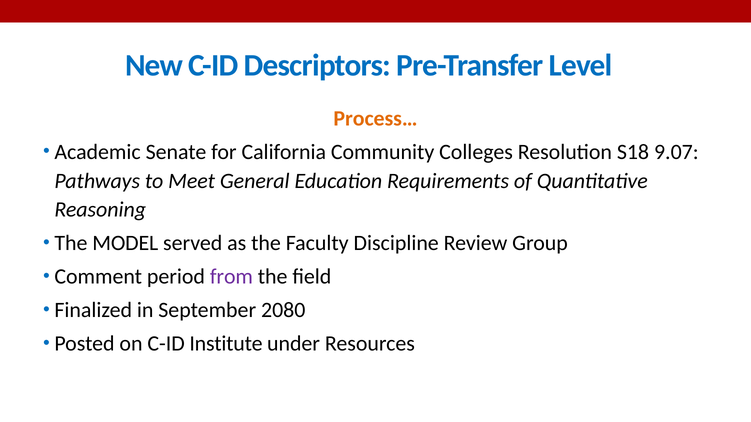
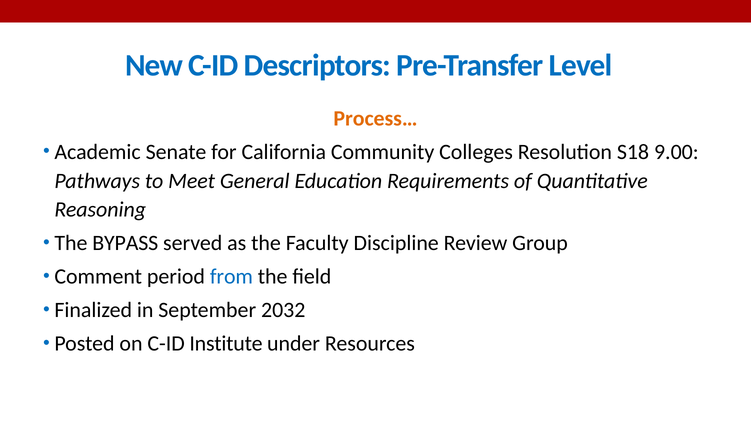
9.07: 9.07 -> 9.00
MODEL: MODEL -> BYPASS
from colour: purple -> blue
2080: 2080 -> 2032
